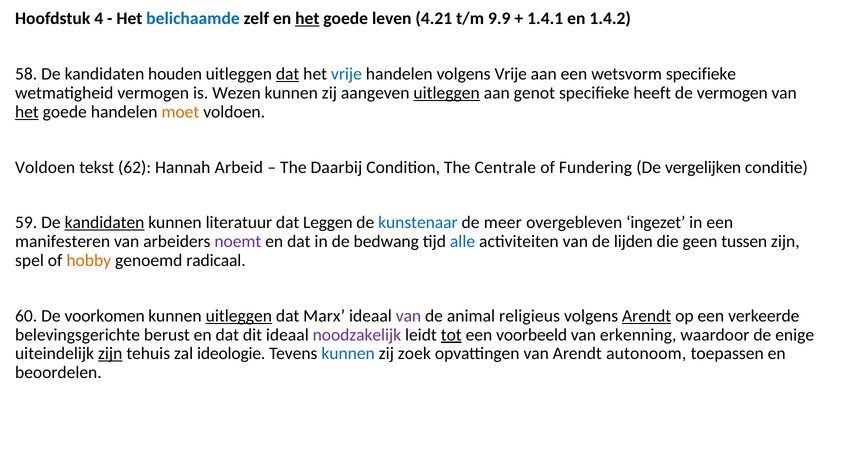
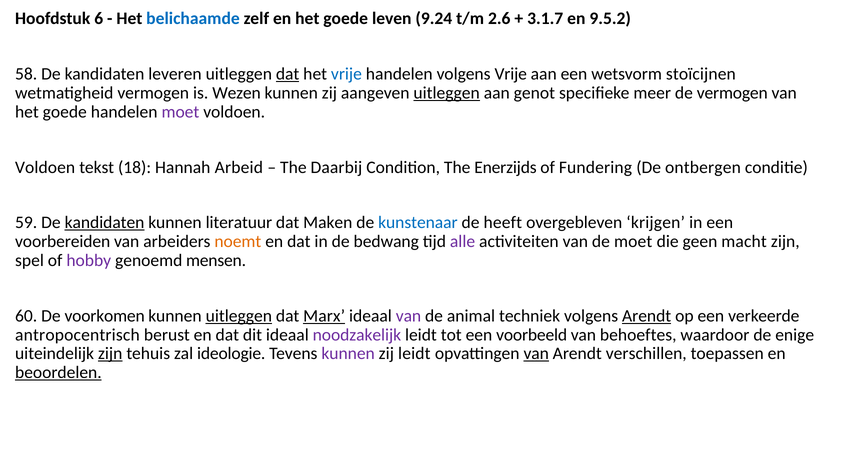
4: 4 -> 6
het at (307, 19) underline: present -> none
4.21: 4.21 -> 9.24
9.9: 9.9 -> 2.6
1.4.1: 1.4.1 -> 3.1.7
1.4.2: 1.4.2 -> 9.5.2
houden: houden -> leveren
wetsvorm specifieke: specifieke -> stoïcijnen
heeft: heeft -> meer
het at (27, 112) underline: present -> none
moet at (180, 112) colour: orange -> purple
62: 62 -> 18
Centrale: Centrale -> Enerzijds
vergelijken: vergelijken -> ontbergen
Leggen: Leggen -> Maken
meer: meer -> heeft
ingezet: ingezet -> krijgen
manifesteren: manifesteren -> voorbereiden
noemt colour: purple -> orange
alle colour: blue -> purple
de lijden: lijden -> moet
tussen: tussen -> macht
hobby colour: orange -> purple
radicaal: radicaal -> mensen
Marx underline: none -> present
religieus: religieus -> techniek
belevingsgerichte: belevingsgerichte -> antropocentrisch
tot underline: present -> none
erkenning: erkenning -> behoeftes
kunnen at (348, 354) colour: blue -> purple
zij zoek: zoek -> leidt
van at (536, 354) underline: none -> present
autonoom: autonoom -> verschillen
beoordelen underline: none -> present
